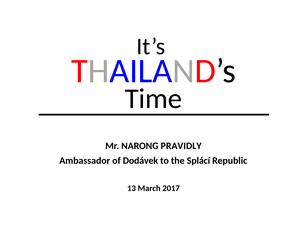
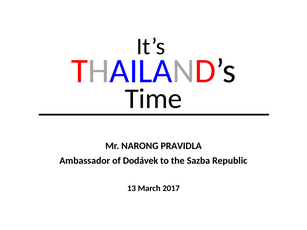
PRAVIDLY: PRAVIDLY -> PRAVIDLA
Splácí: Splácí -> Sazba
